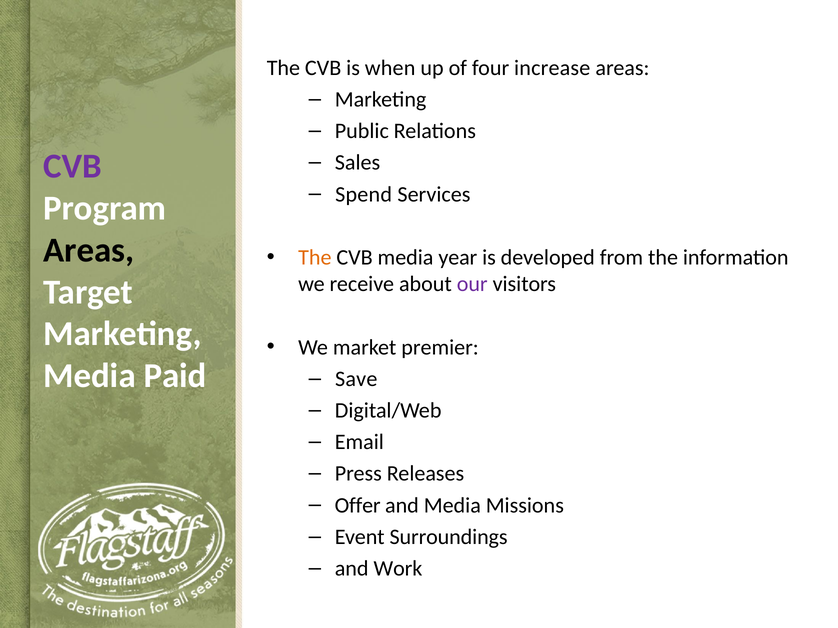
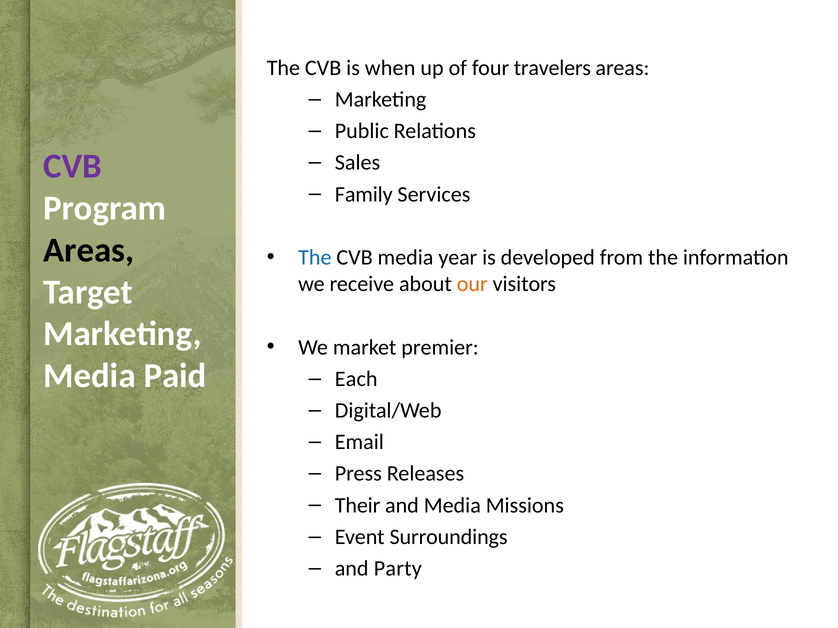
increase: increase -> travelers
Spend: Spend -> Family
The at (315, 258) colour: orange -> blue
our colour: purple -> orange
Save: Save -> Each
Offer: Offer -> Their
Work: Work -> Party
